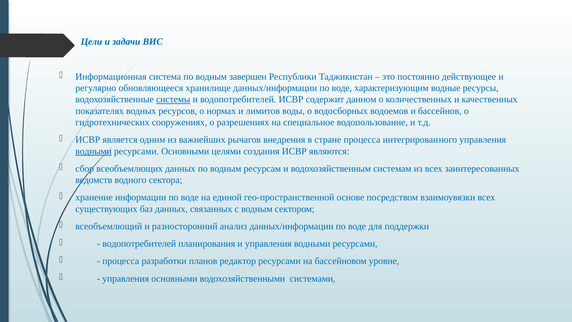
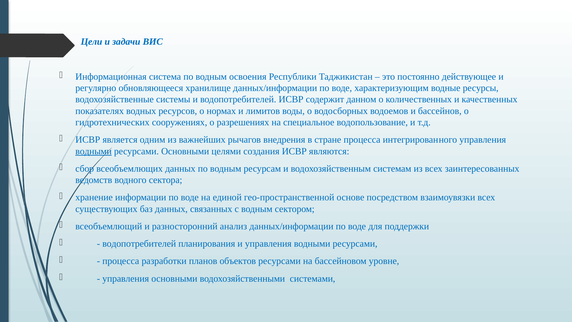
завершен: завершен -> освоения
системы underline: present -> none
редактор: редактор -> объектов
